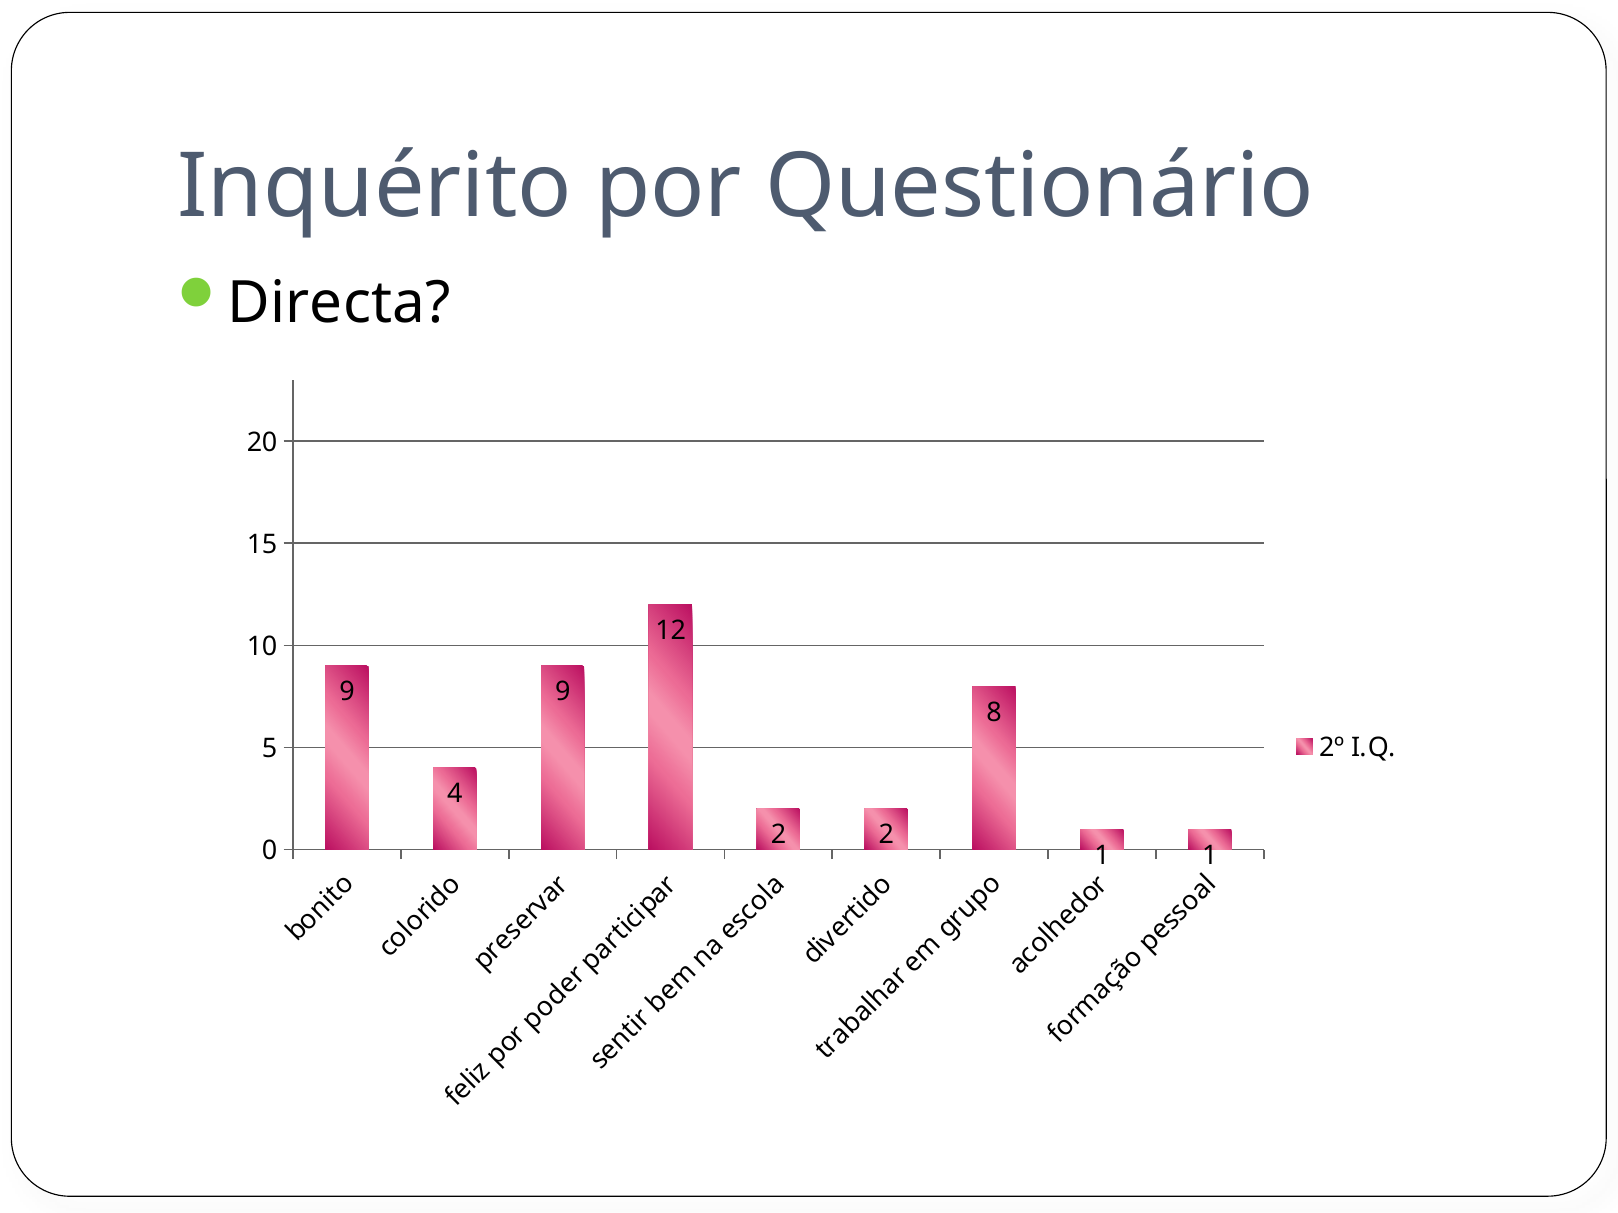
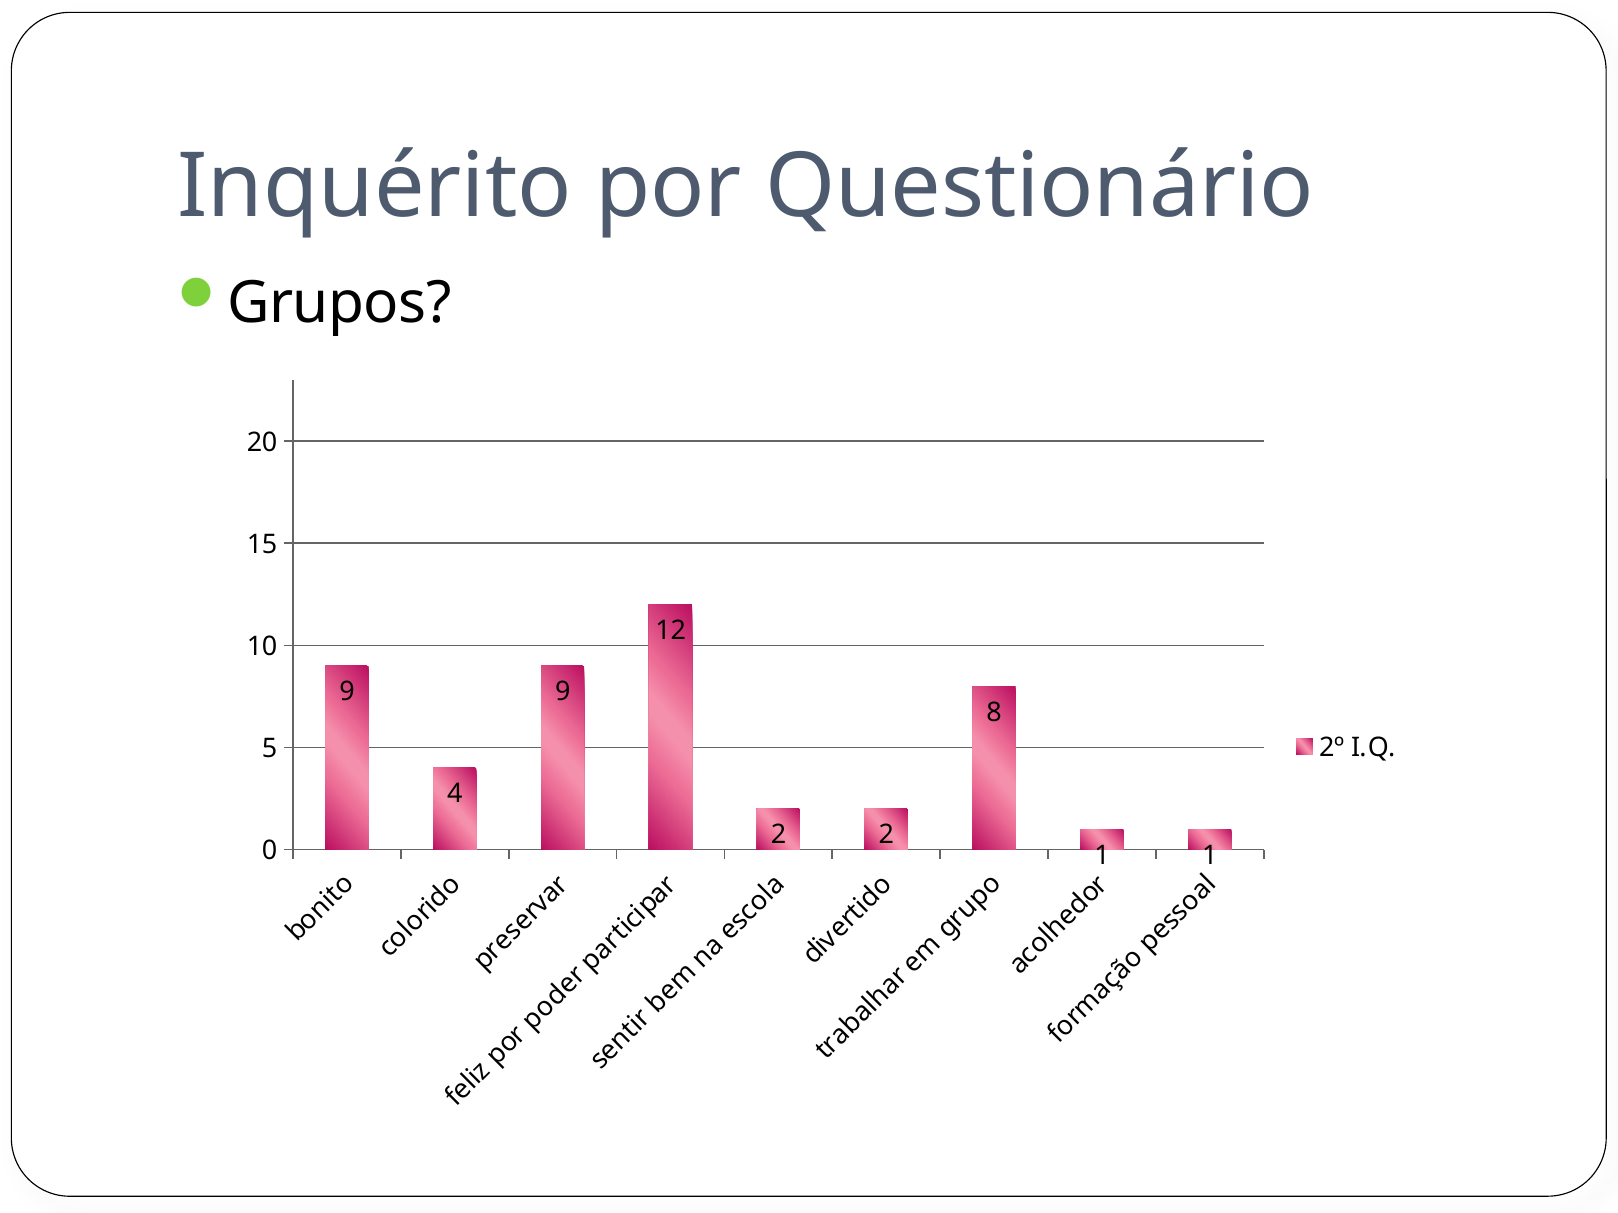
Directa: Directa -> Grupos
